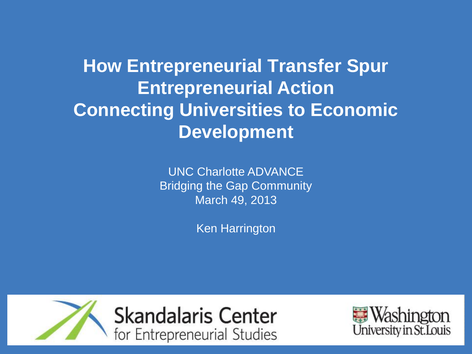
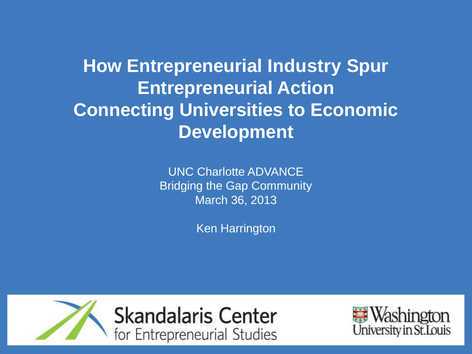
Transfer: Transfer -> Industry
49: 49 -> 36
